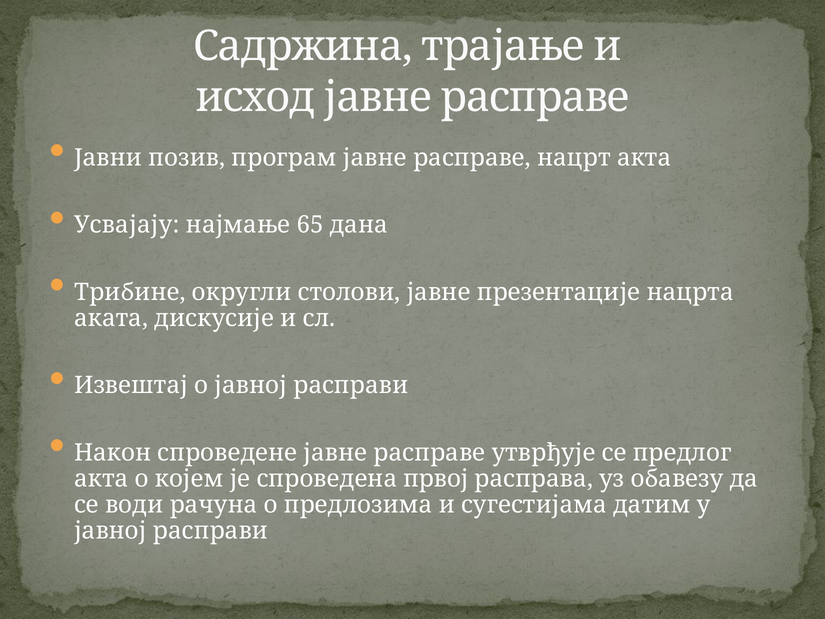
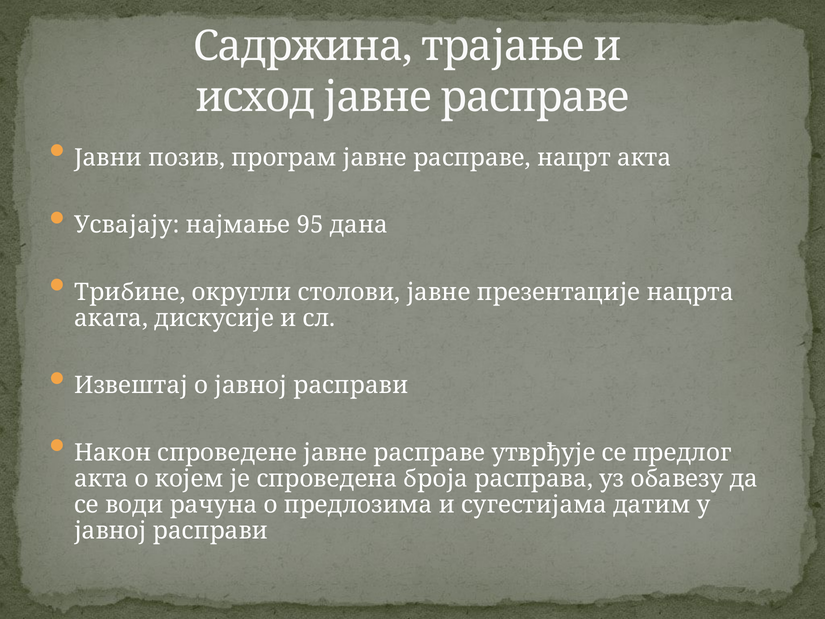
65: 65 -> 95
првој: првој -> броја
